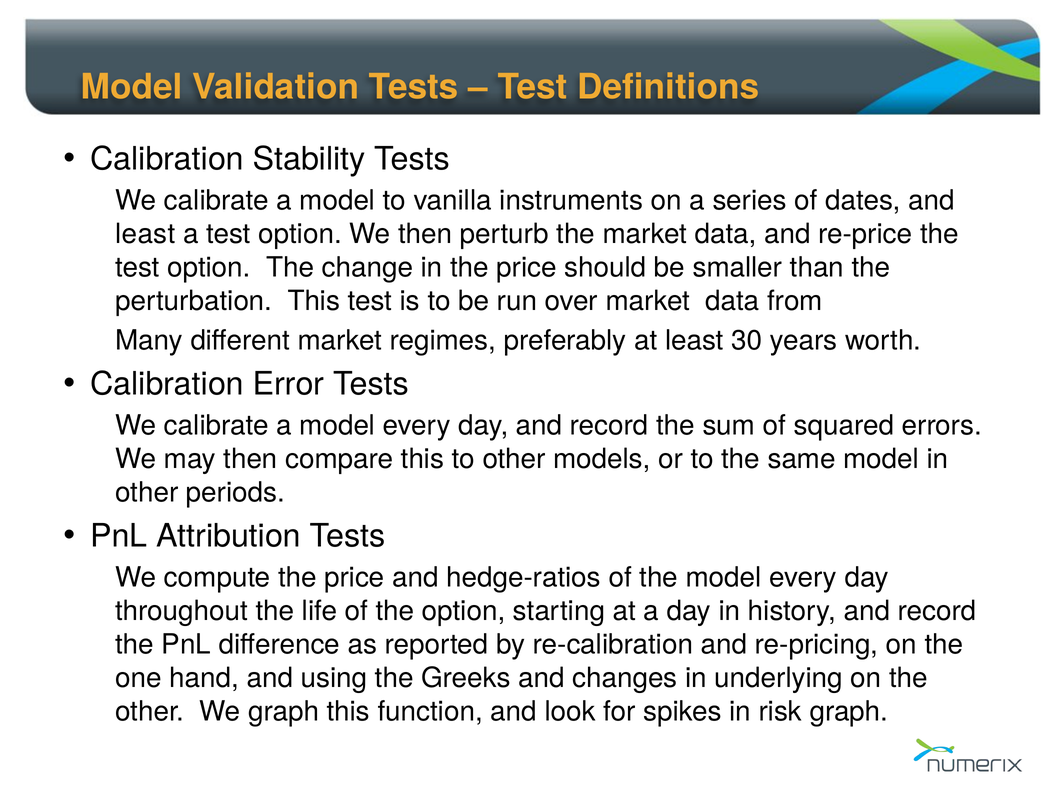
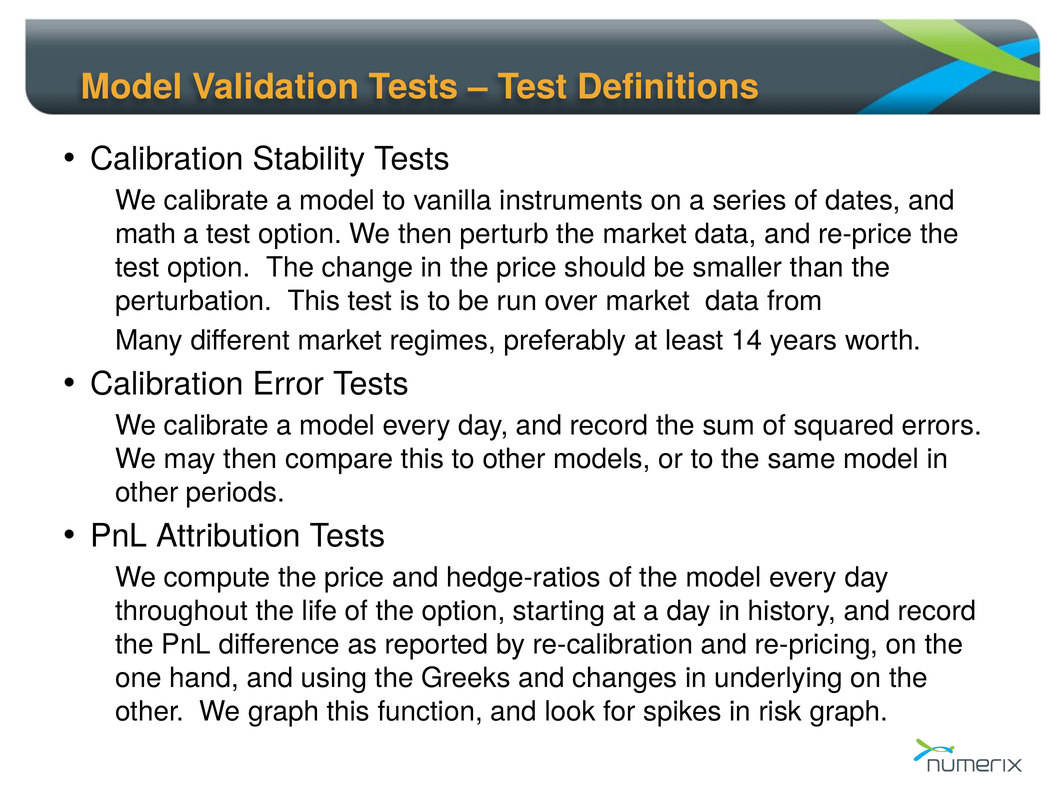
least at (145, 234): least -> math
30: 30 -> 14
